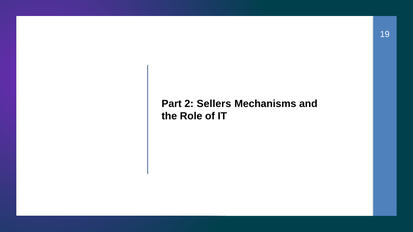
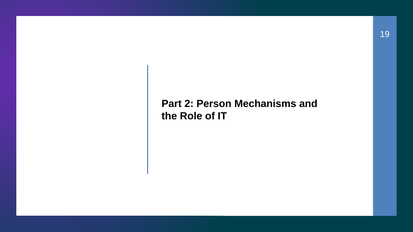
Sellers: Sellers -> Person
